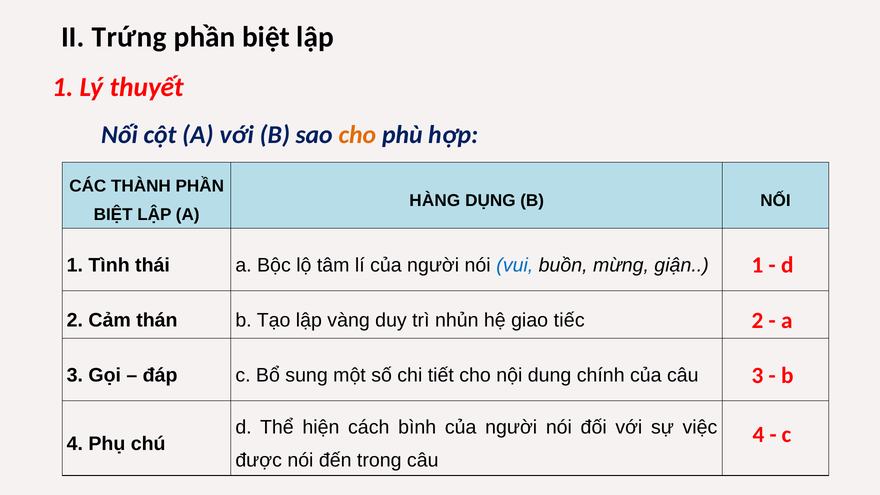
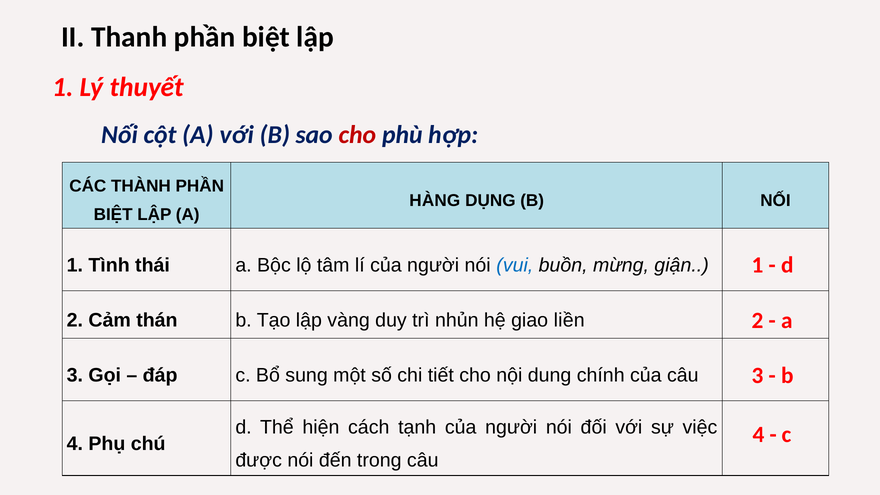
Trứng: Trứng -> Thanh
cho at (358, 135) colour: orange -> red
tiếc: tiếc -> liền
bình: bình -> tạnh
